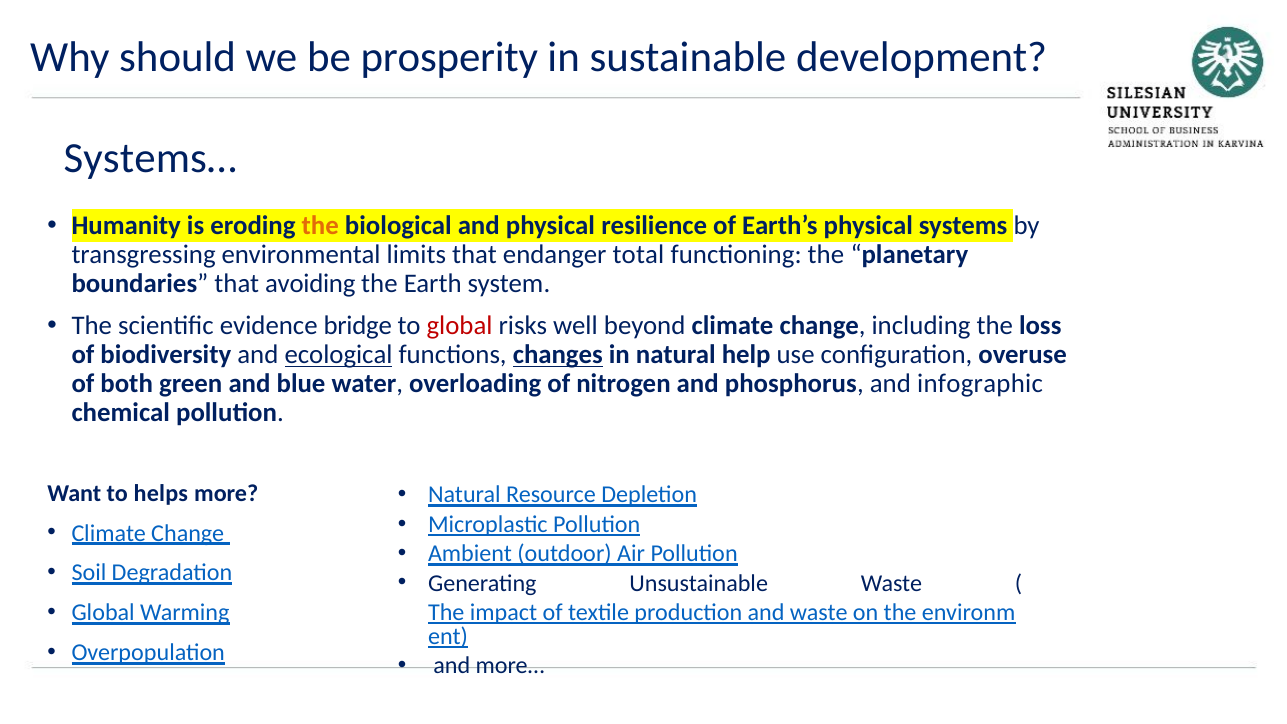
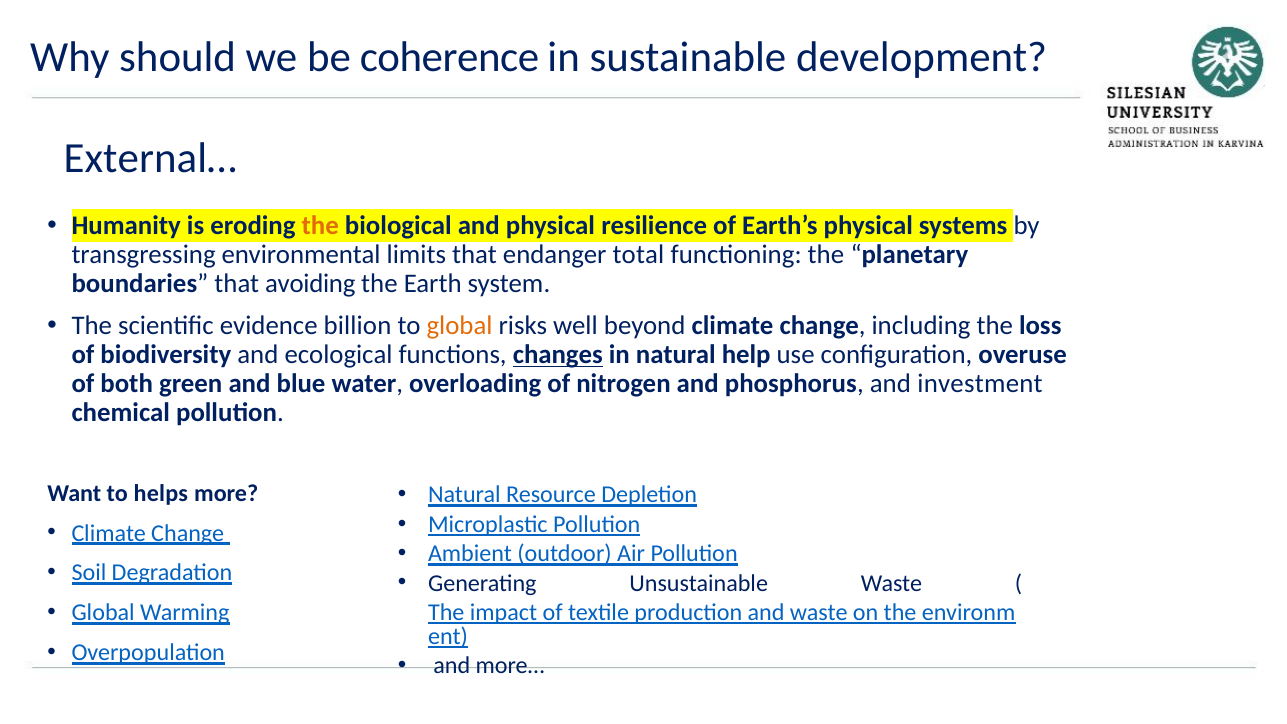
prosperity: prosperity -> coherence
Systems…: Systems… -> External…
bridge: bridge -> billion
global at (460, 326) colour: red -> orange
ecological underline: present -> none
infographic: infographic -> investment
